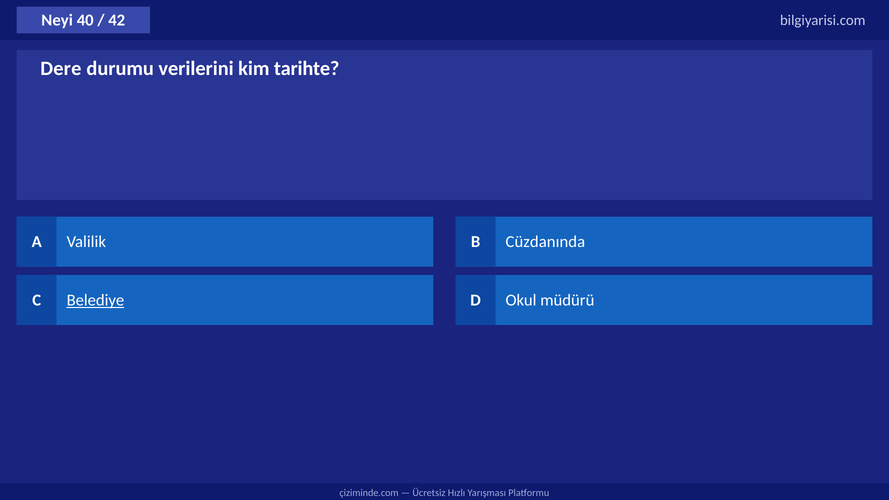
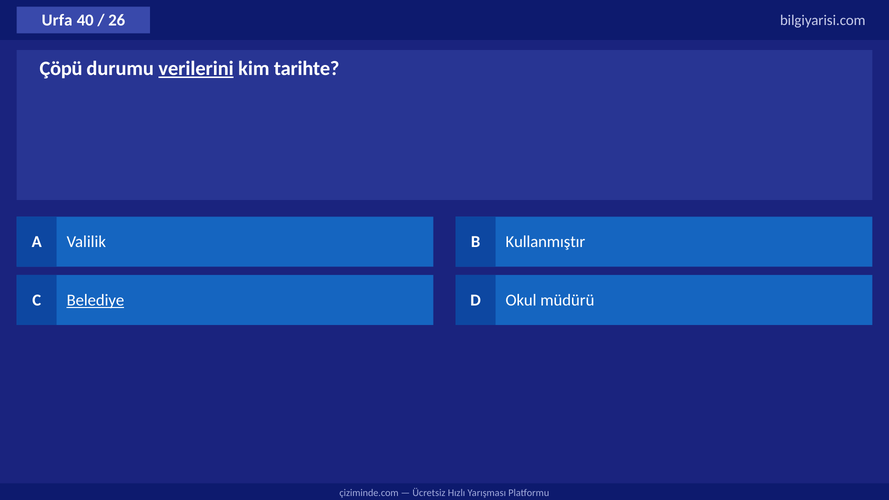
Neyi: Neyi -> Urfa
42: 42 -> 26
Dere: Dere -> Çöpü
verilerini underline: none -> present
Cüzdanında: Cüzdanında -> Kullanmıştır
